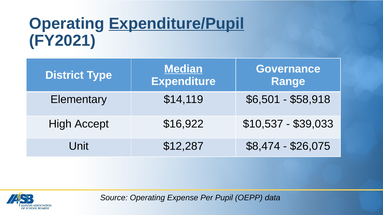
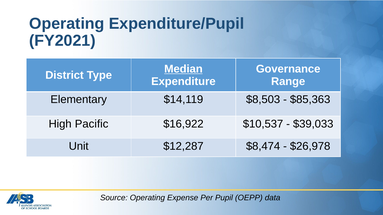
Expenditure/Pupil underline: present -> none
$6,501: $6,501 -> $8,503
$58,918: $58,918 -> $85,363
Accept: Accept -> Pacific
$26,075: $26,075 -> $26,978
